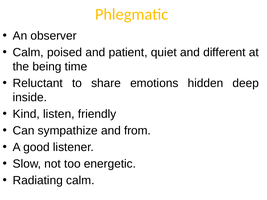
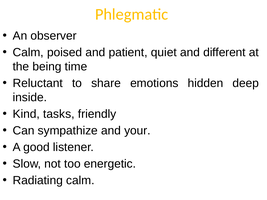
listen: listen -> tasks
from: from -> your
